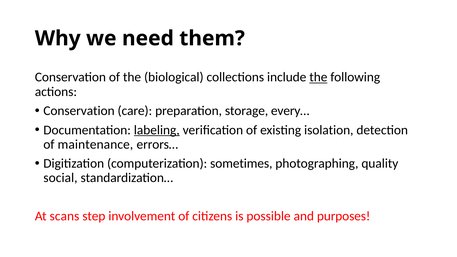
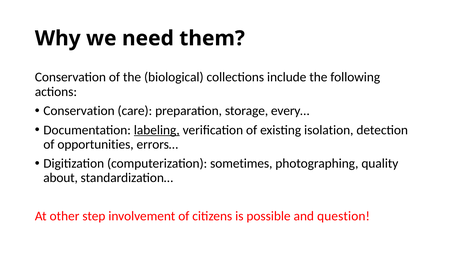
the at (318, 77) underline: present -> none
maintenance: maintenance -> opportunities
social: social -> about
scans: scans -> other
purposes: purposes -> question
